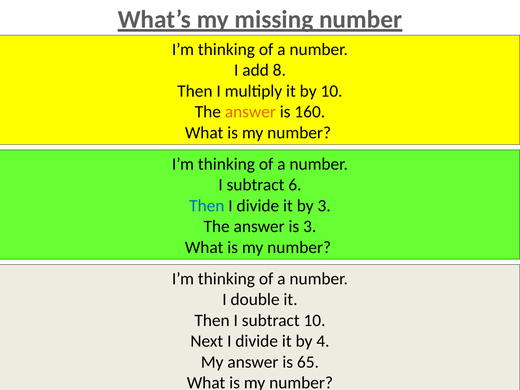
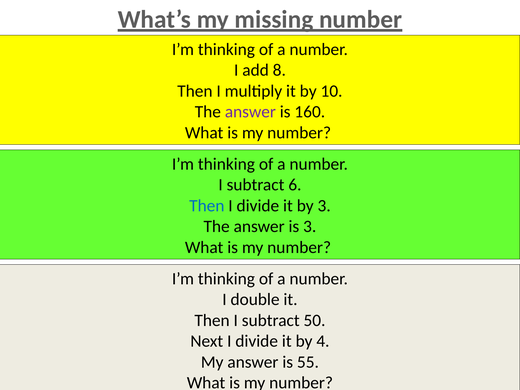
answer at (250, 112) colour: orange -> purple
subtract 10: 10 -> 50
65: 65 -> 55
